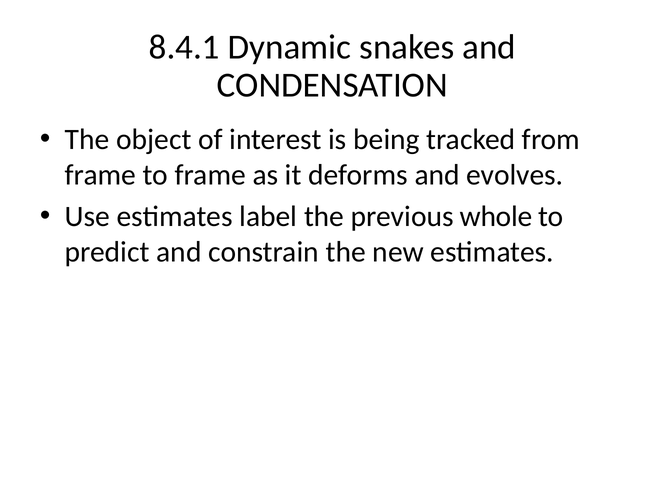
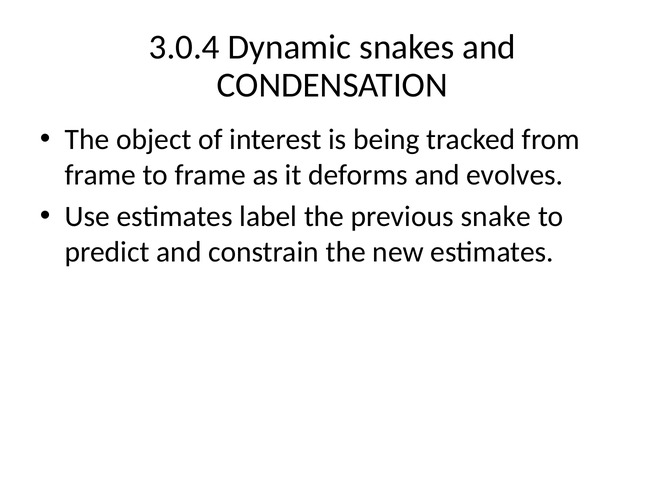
8.4.1: 8.4.1 -> 3.0.4
whole: whole -> snake
